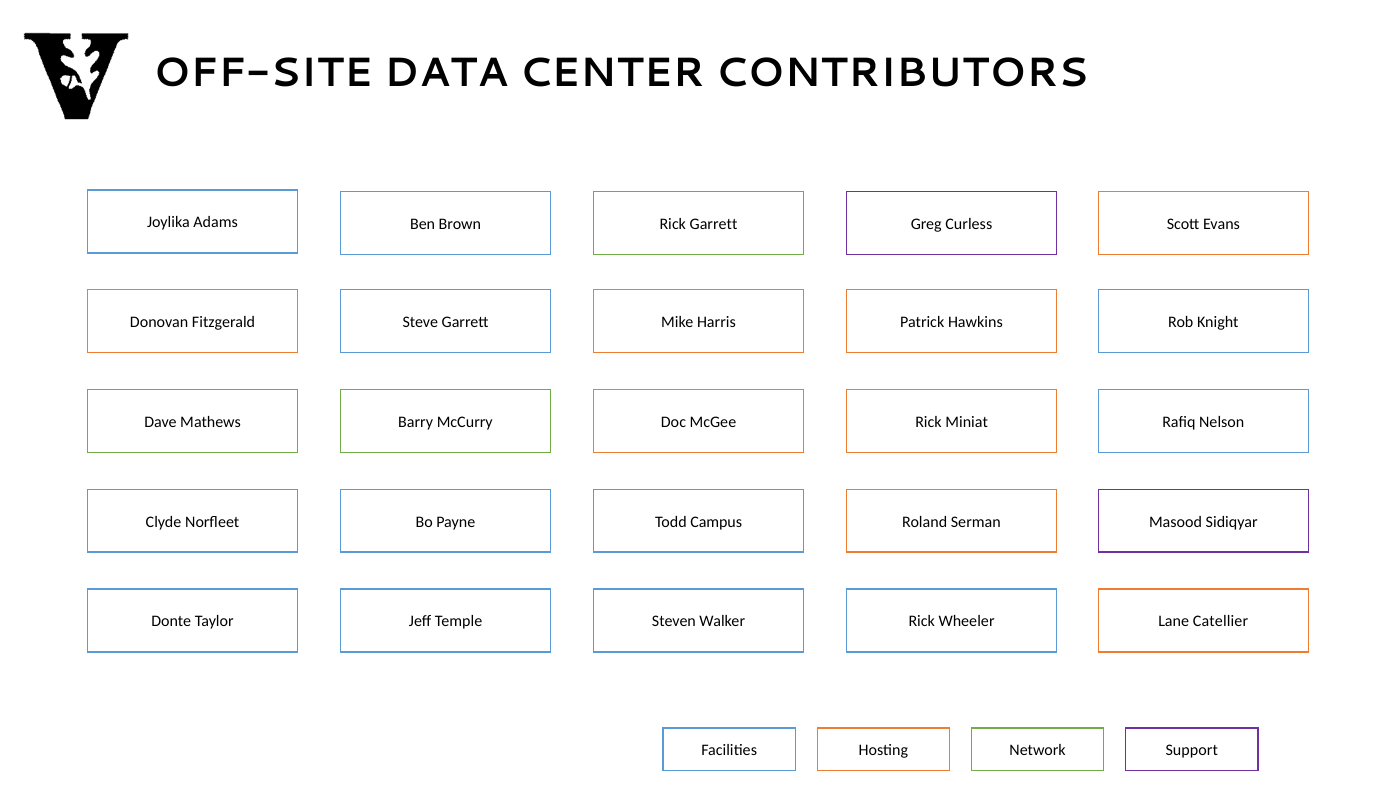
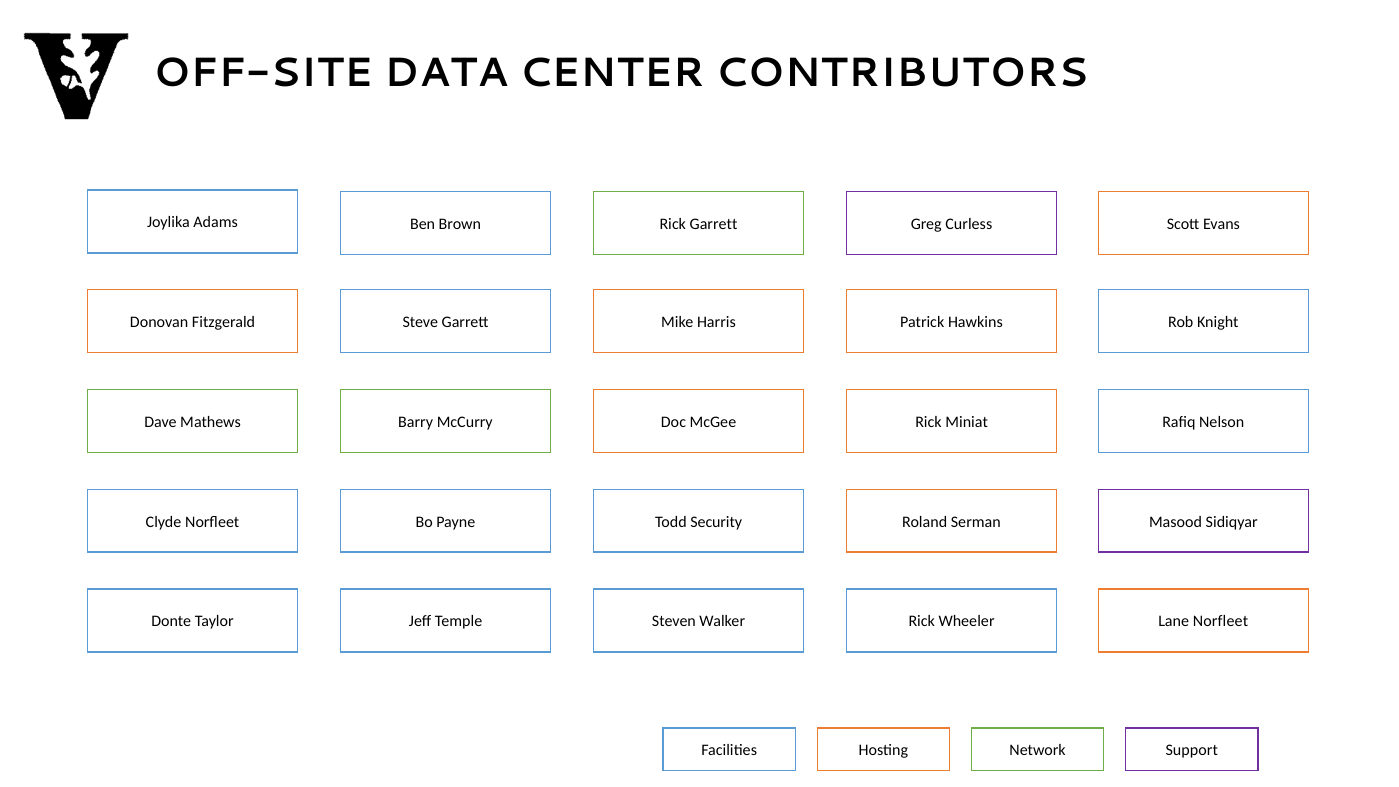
Campus: Campus -> Security
Lane Catellier: Catellier -> Norfleet
